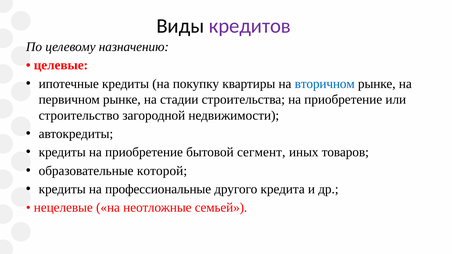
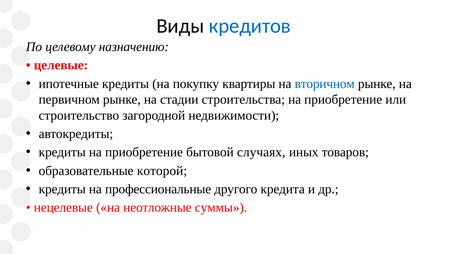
кредитов colour: purple -> blue
сегмент: сегмент -> случаях
семьей: семьей -> суммы
